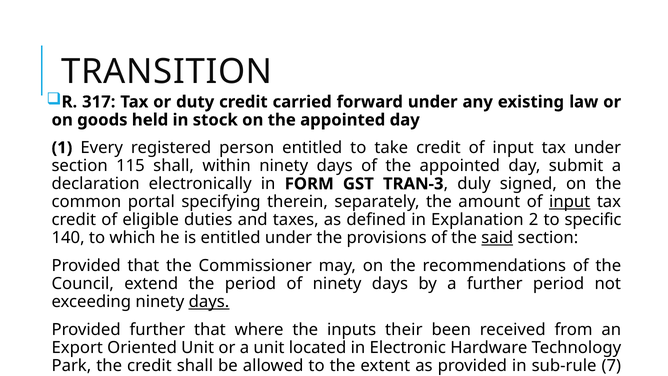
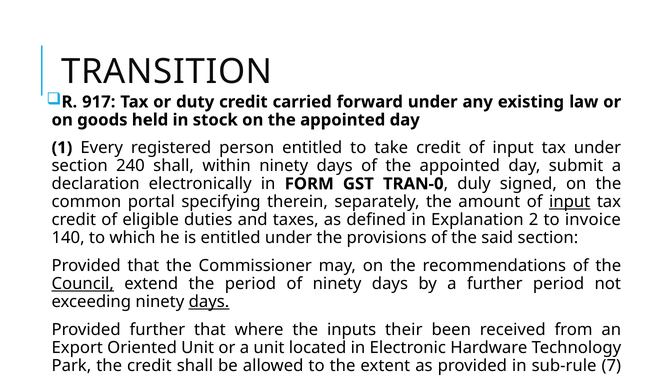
317: 317 -> 917
115: 115 -> 240
TRAN-3: TRAN-3 -> TRAN-0
specific: specific -> invoice
said underline: present -> none
Council underline: none -> present
